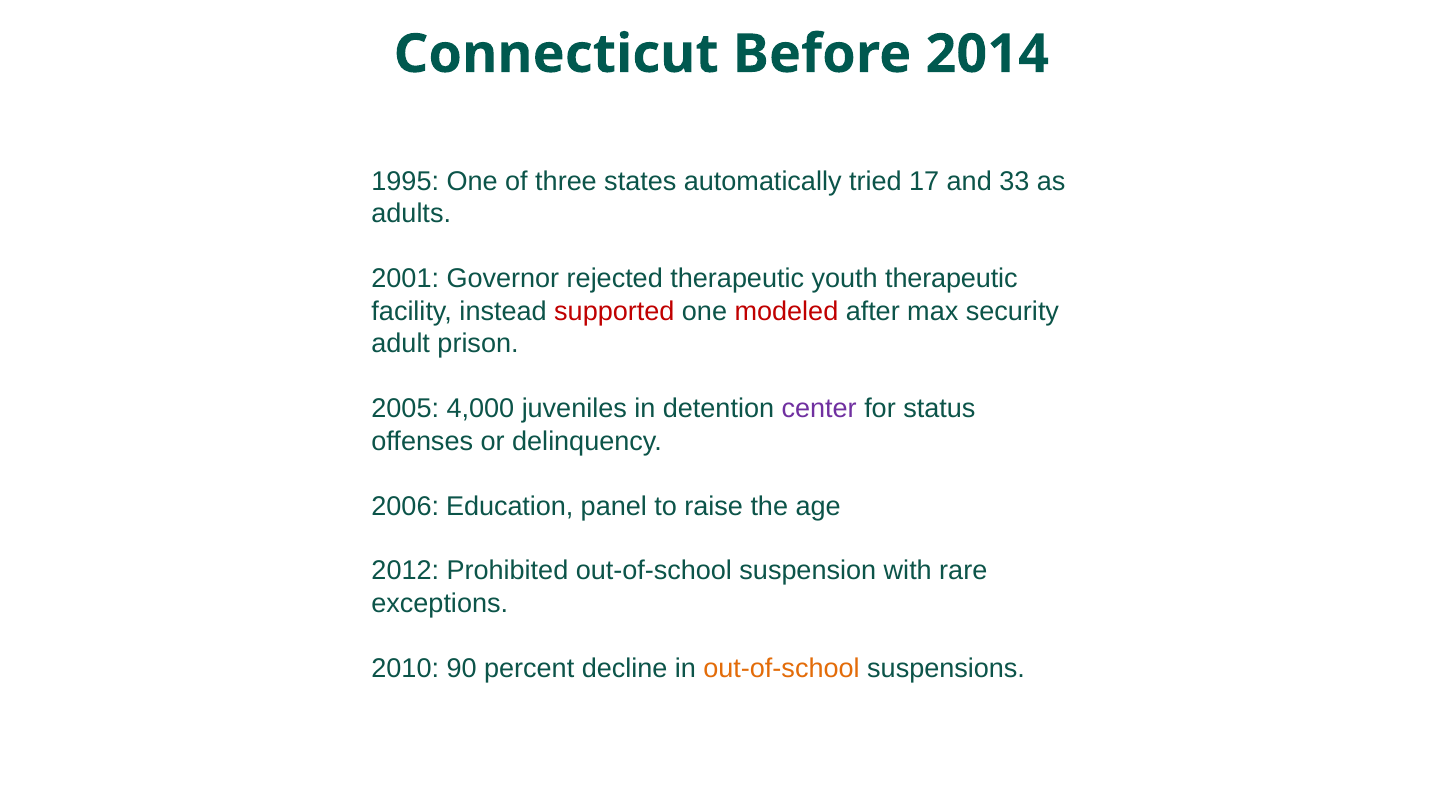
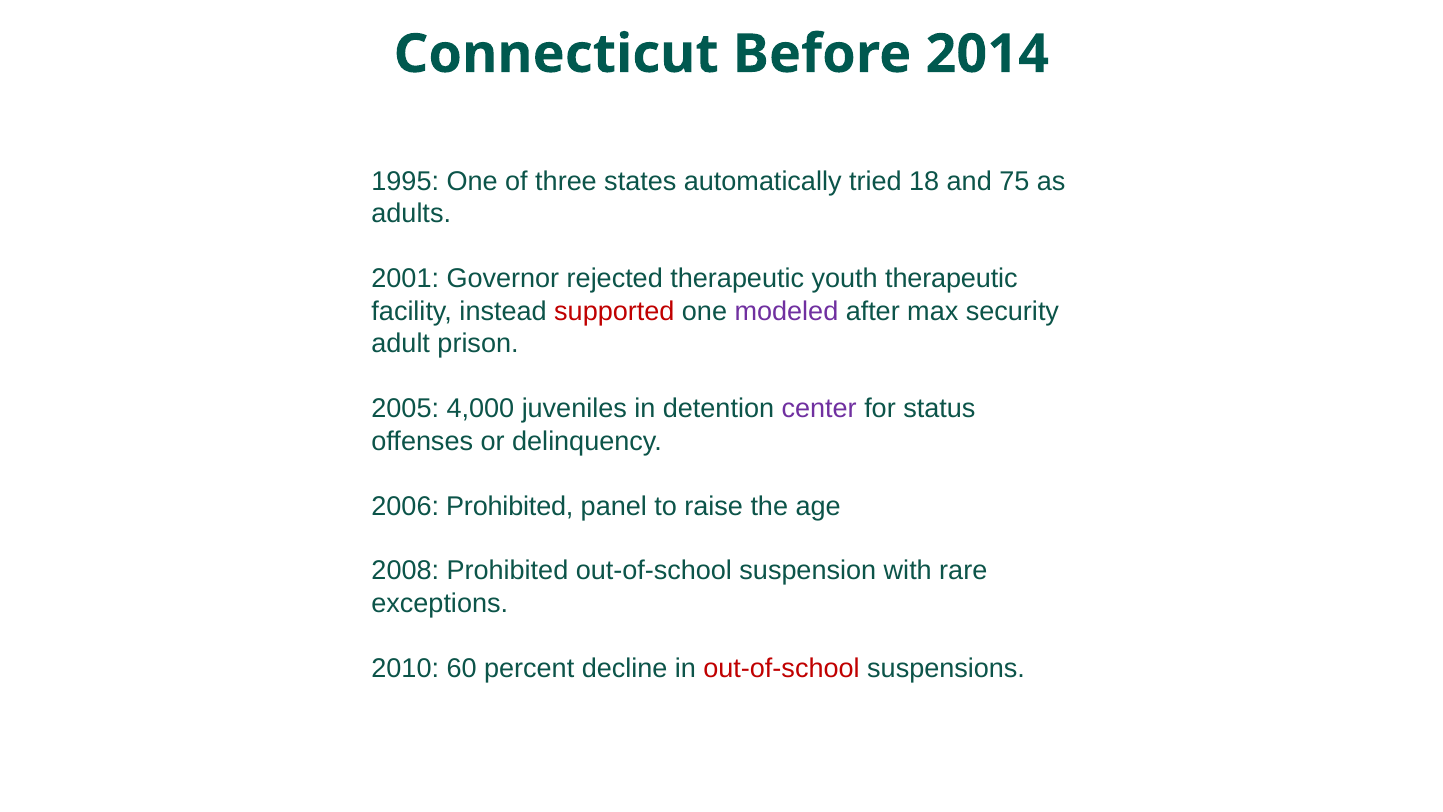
17: 17 -> 18
33: 33 -> 75
modeled colour: red -> purple
2006 Education: Education -> Prohibited
2012: 2012 -> 2008
90: 90 -> 60
out-of-school at (782, 668) colour: orange -> red
